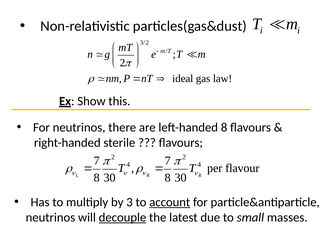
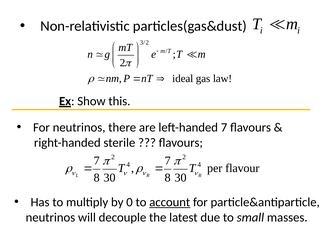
left-handed 8: 8 -> 7
3: 3 -> 0
decouple underline: present -> none
